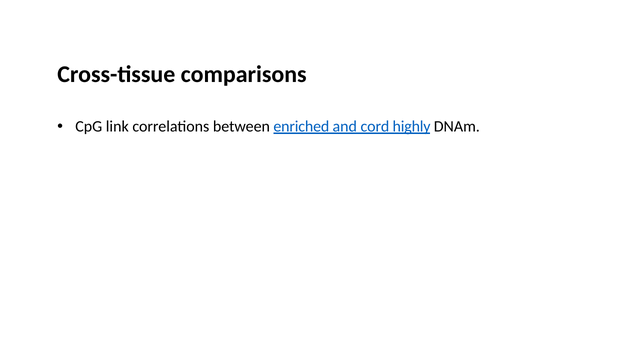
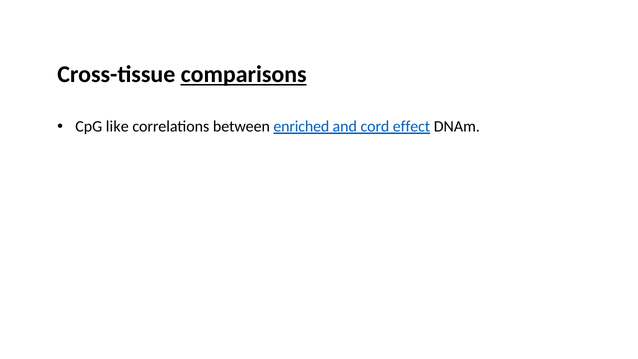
comparisons underline: none -> present
link: link -> like
highly: highly -> effect
